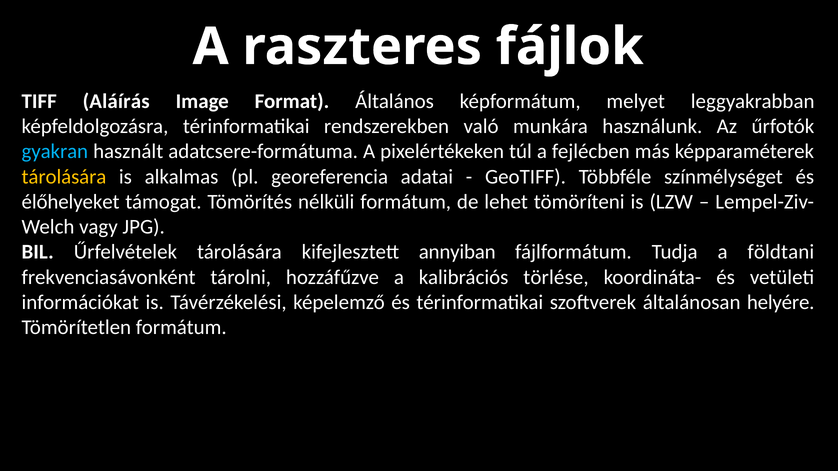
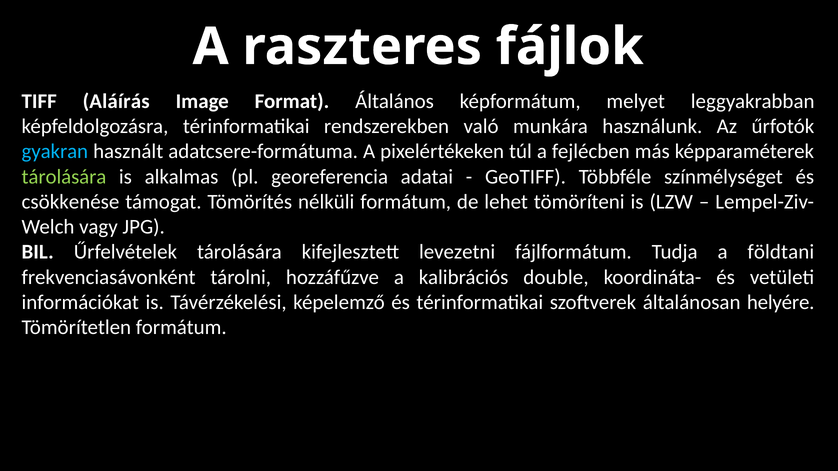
tárolására at (64, 177) colour: yellow -> light green
élőhelyeket: élőhelyeket -> csökkenése
annyiban: annyiban -> levezetni
törlése: törlése -> double
